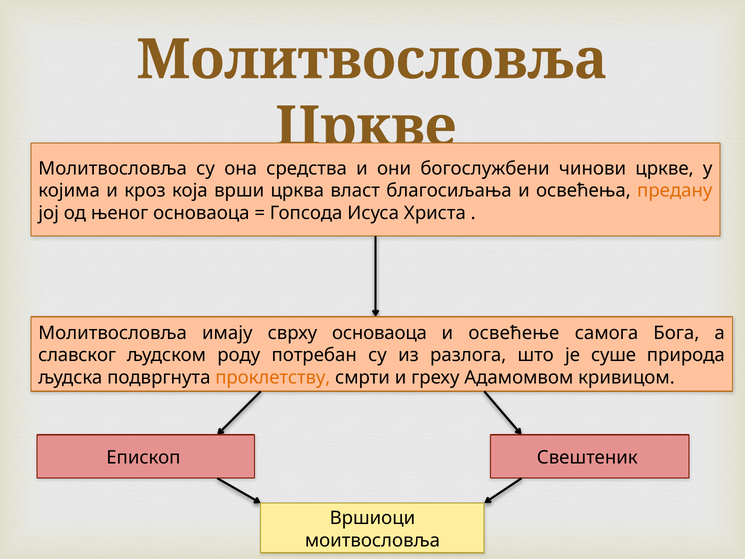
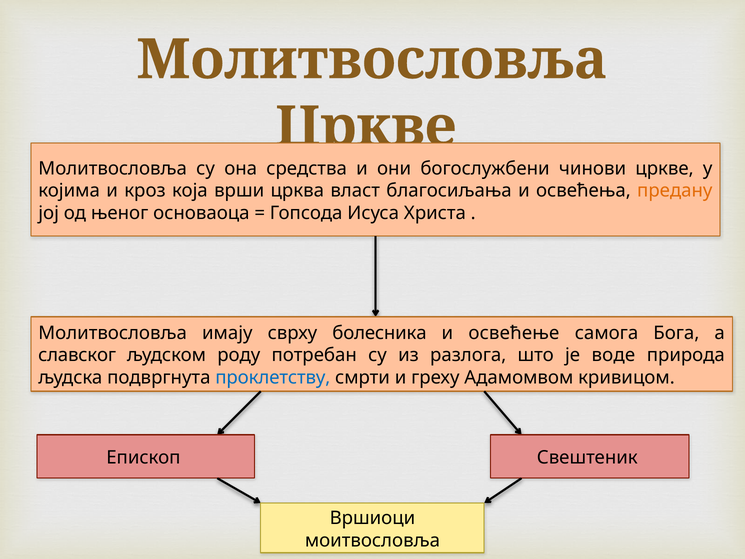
сврху основаоца: основаоца -> болесника
суше: суше -> воде
проклетству colour: orange -> blue
